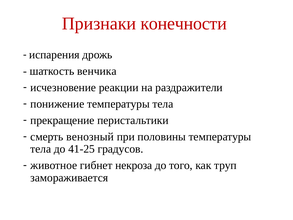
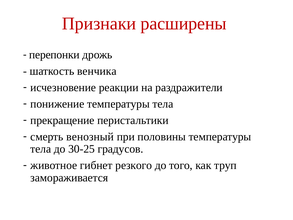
конечности: конечности -> расширены
испарения: испарения -> перепонки
41-25: 41-25 -> 30-25
некроза: некроза -> резкого
